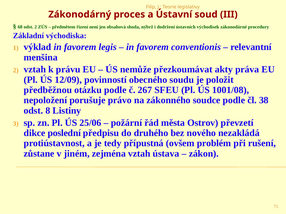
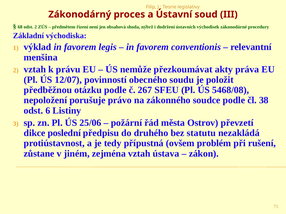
12/09: 12/09 -> 12/07
1001/08: 1001/08 -> 5468/08
8: 8 -> 6
nového: nového -> statutu
